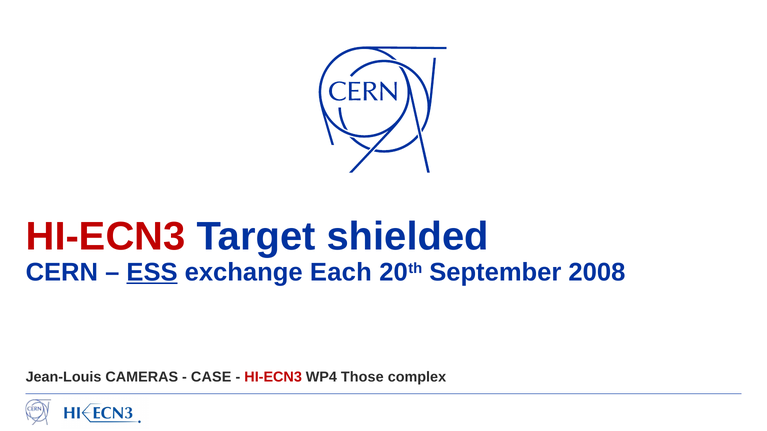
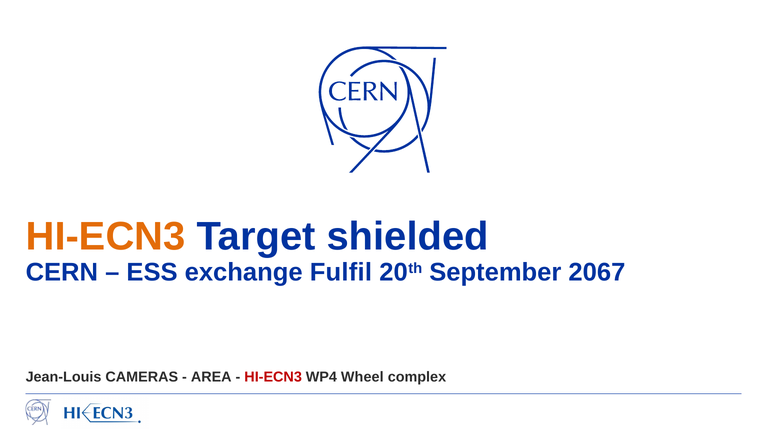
HI-ECN3 at (106, 237) colour: red -> orange
ESS underline: present -> none
Each: Each -> Fulfil
2008: 2008 -> 2067
CASE: CASE -> AREA
Those: Those -> Wheel
